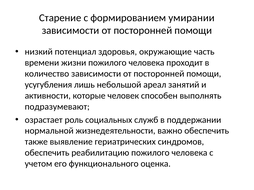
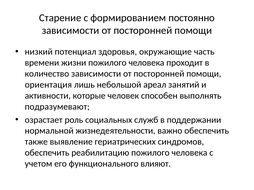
умирании: умирании -> постоянно
усугубления: усугубления -> ориентация
оценка: оценка -> влияют
